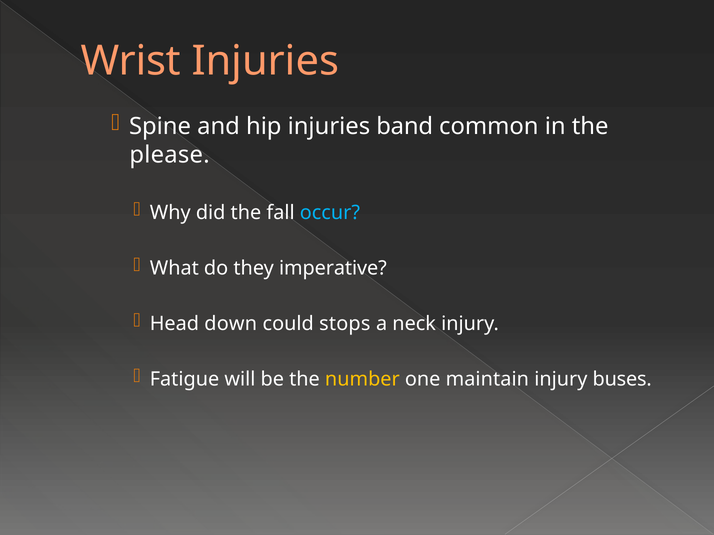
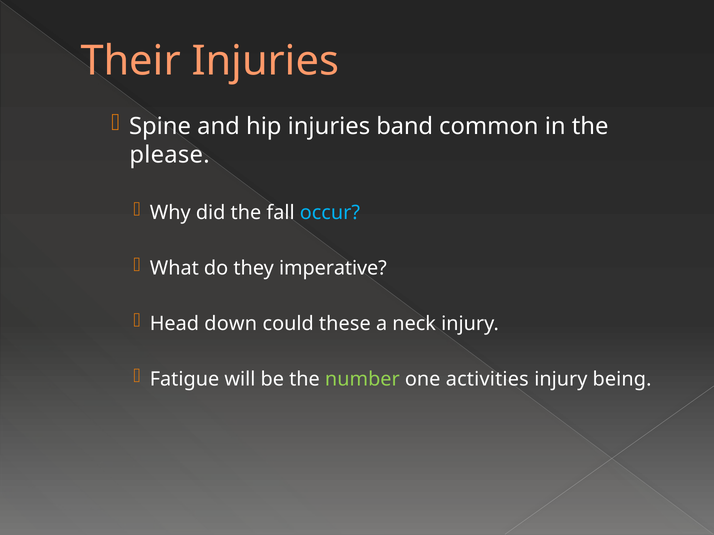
Wrist: Wrist -> Their
stops: stops -> these
number colour: yellow -> light green
maintain: maintain -> activities
buses: buses -> being
